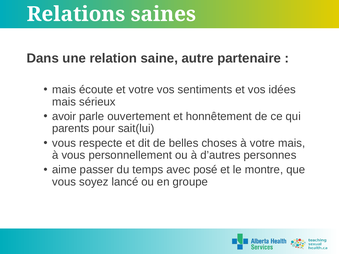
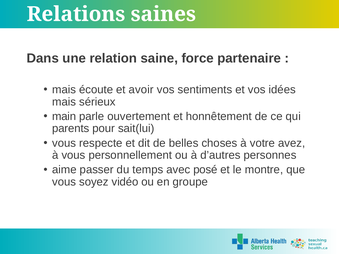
autre: autre -> force
et votre: votre -> avoir
avoir: avoir -> main
votre mais: mais -> avez
lancé: lancé -> vidéo
